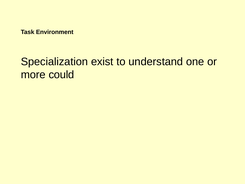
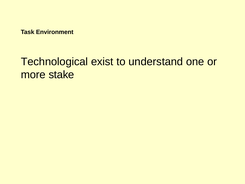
Specialization: Specialization -> Technological
could: could -> stake
